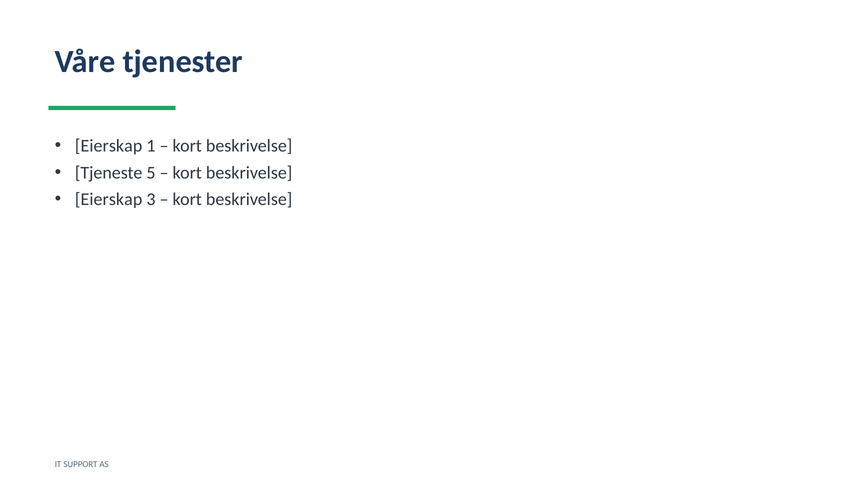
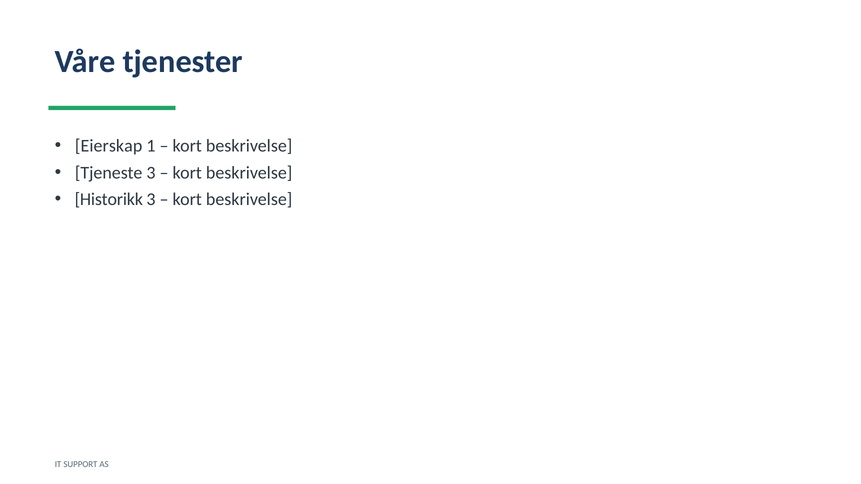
Tjeneste 5: 5 -> 3
Eierskap at (109, 200): Eierskap -> Historikk
